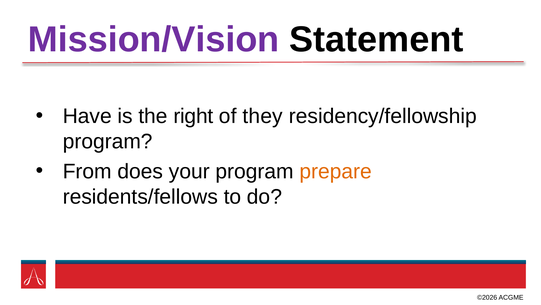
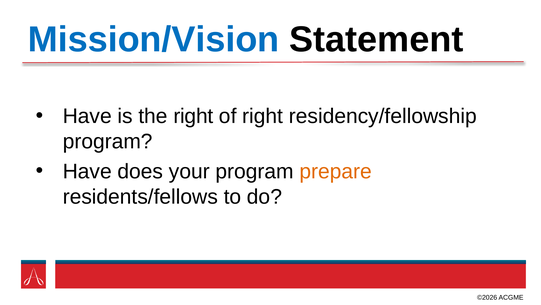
Mission/Vision colour: purple -> blue
of they: they -> right
From at (87, 171): From -> Have
